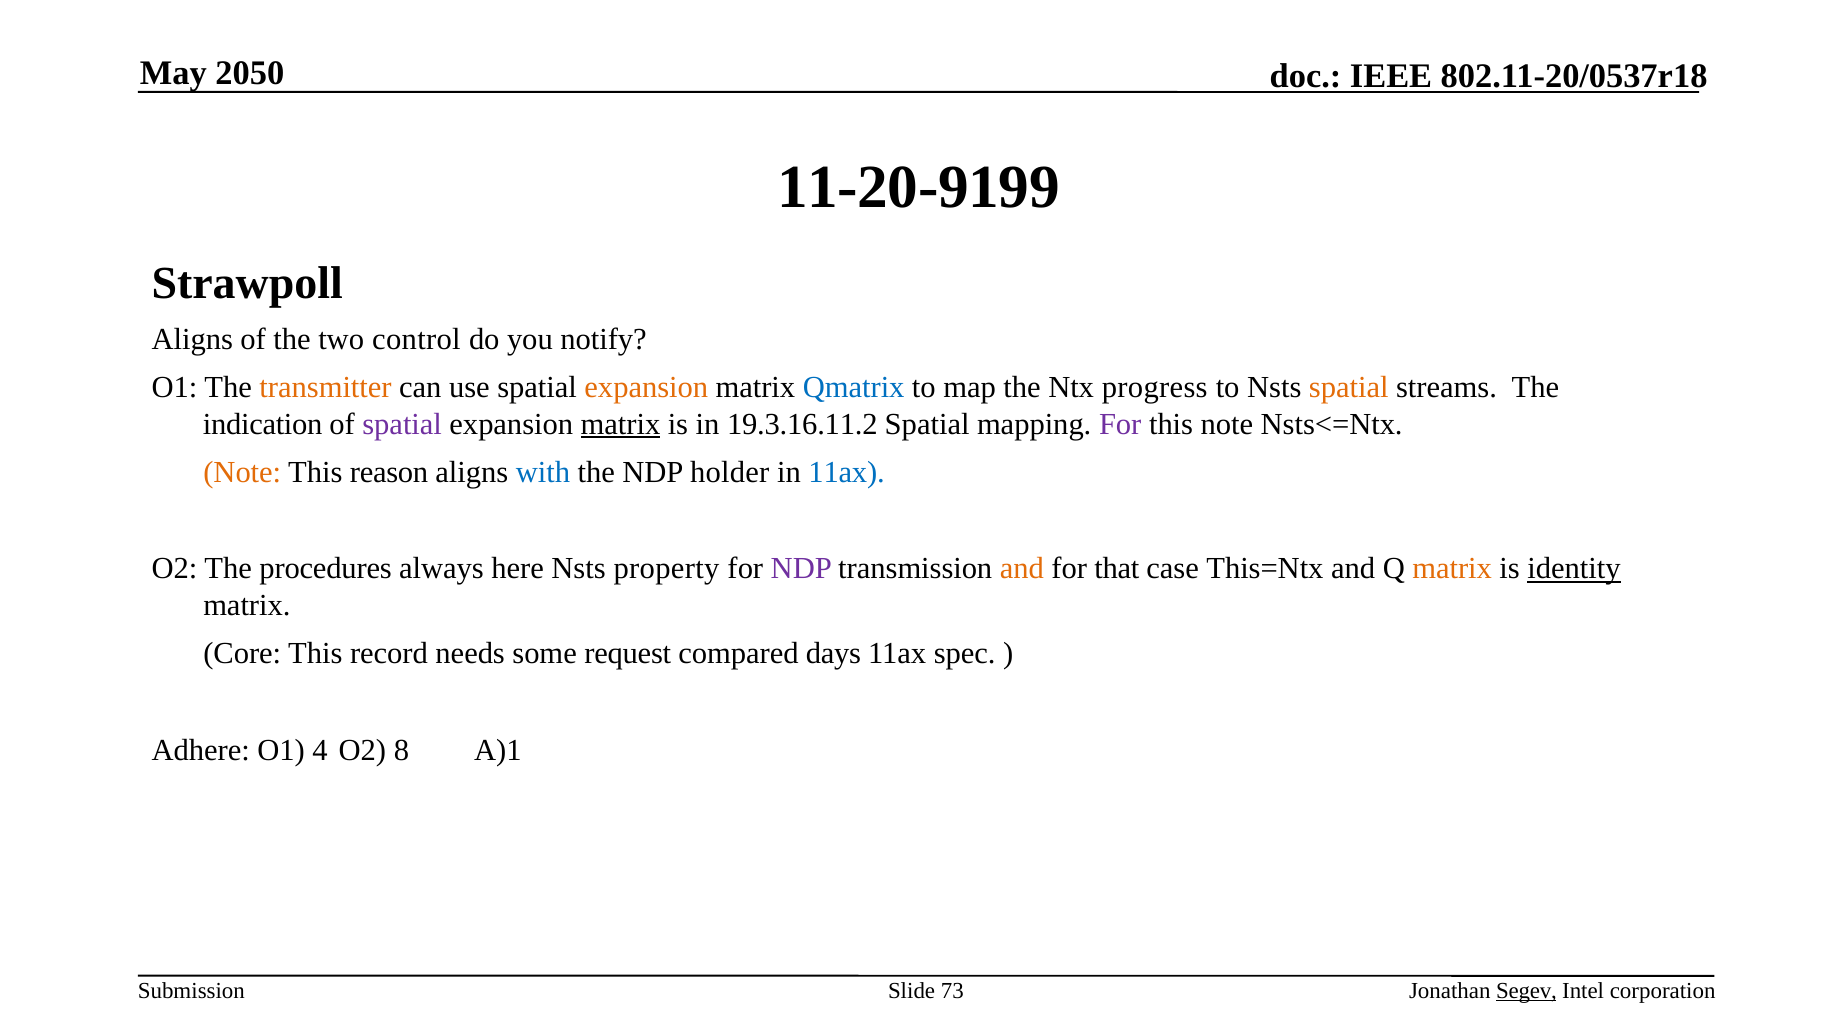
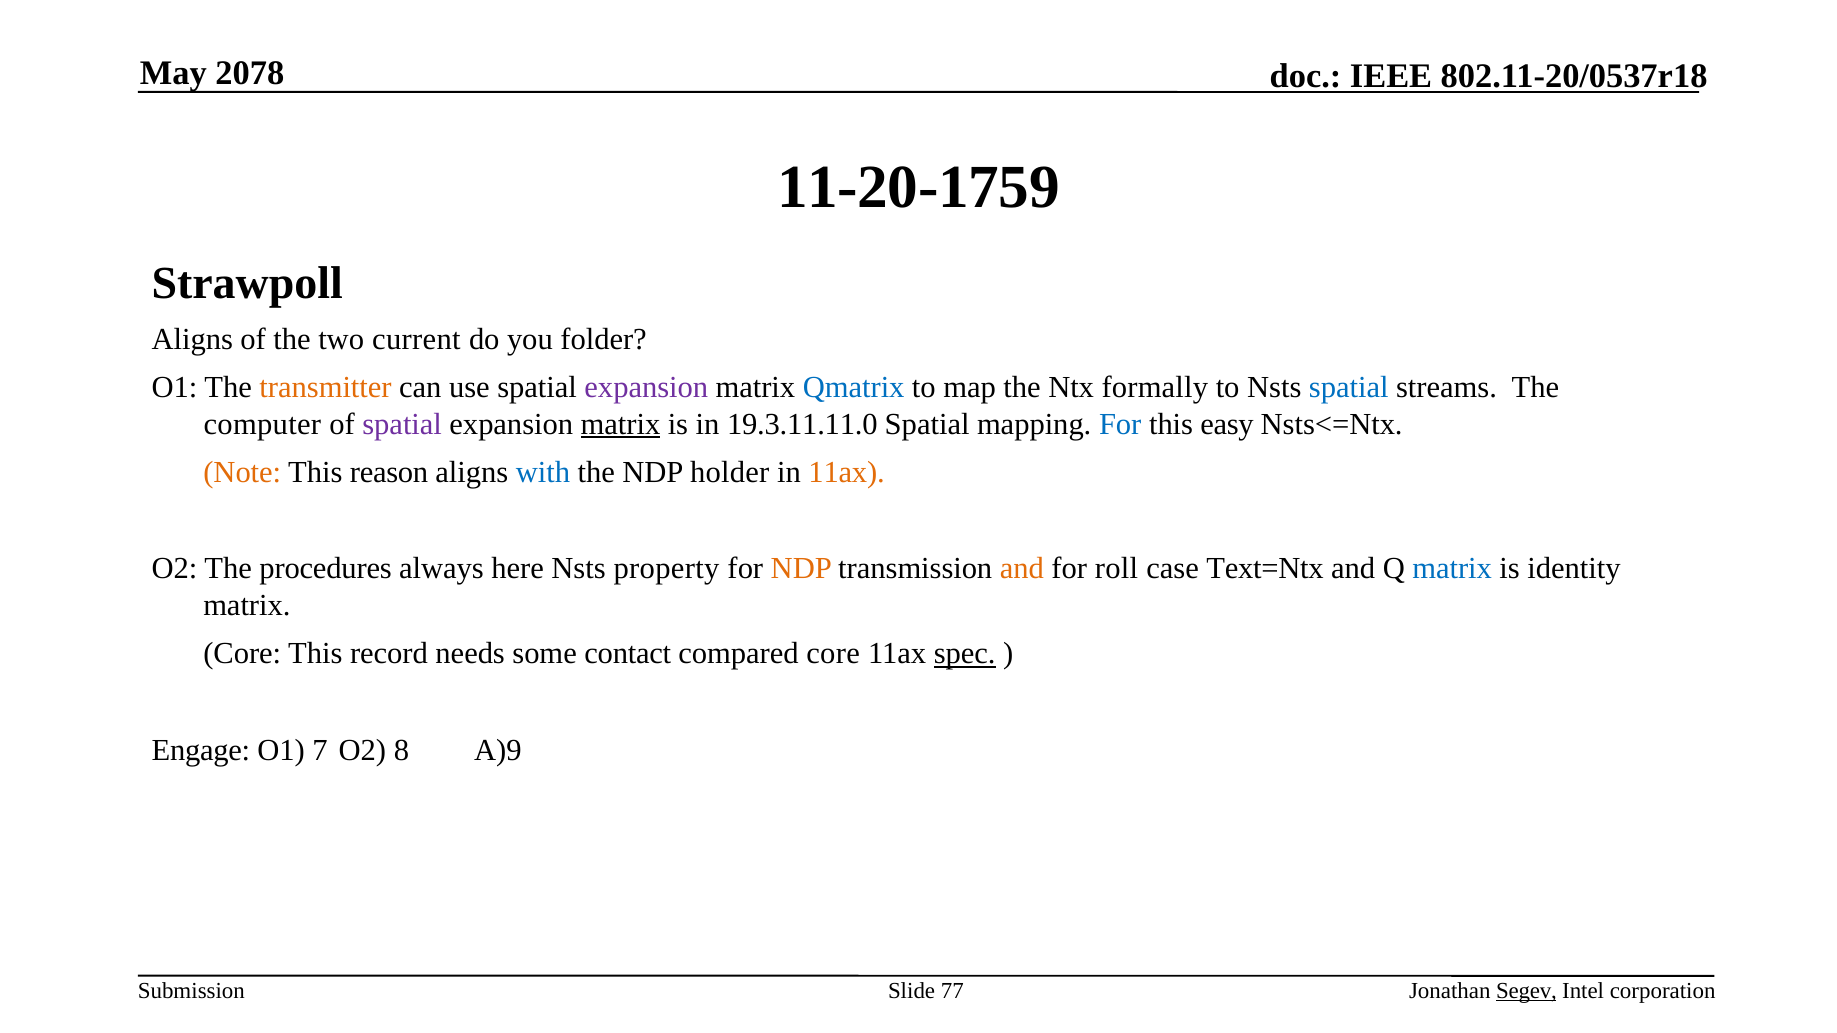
2050: 2050 -> 2078
11-20-9199: 11-20-9199 -> 11-20-1759
control: control -> current
notify: notify -> folder
expansion at (646, 388) colour: orange -> purple
progress: progress -> formally
spatial at (1349, 388) colour: orange -> blue
indication: indication -> computer
19.3.16.11.2: 19.3.16.11.2 -> 19.3.11.11.0
For at (1120, 424) colour: purple -> blue
this note: note -> easy
11ax at (847, 473) colour: blue -> orange
NDP at (801, 569) colour: purple -> orange
that: that -> roll
This=Ntx: This=Ntx -> Text=Ntx
matrix at (1452, 569) colour: orange -> blue
identity underline: present -> none
request: request -> contact
compared days: days -> core
spec underline: none -> present
Adhere: Adhere -> Engage
4: 4 -> 7
A)1: A)1 -> A)9
73: 73 -> 77
